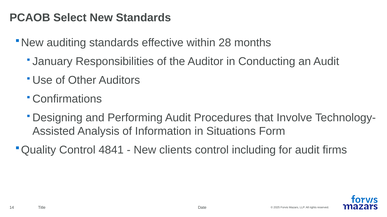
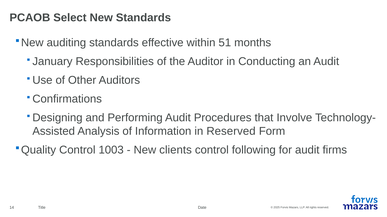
28: 28 -> 51
in Situations: Situations -> Reserved
4841: 4841 -> 1003
including: including -> following
